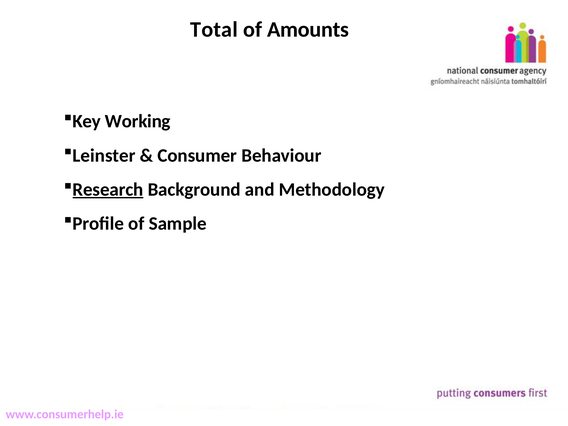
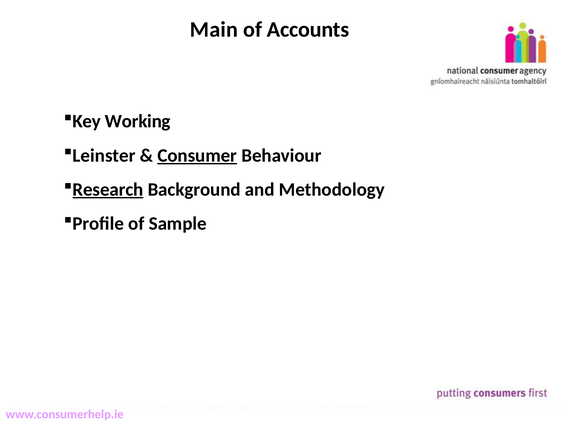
Total: Total -> Main
Amounts: Amounts -> Accounts
Consumer underline: none -> present
